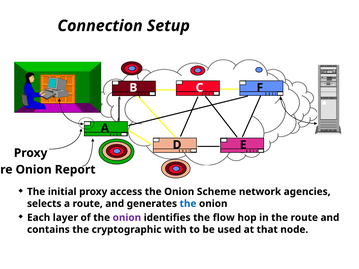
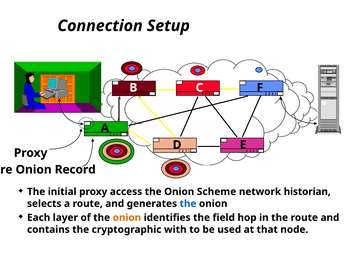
Report: Report -> Record
agencies: agencies -> historian
onion at (127, 218) colour: purple -> orange
flow: flow -> field
